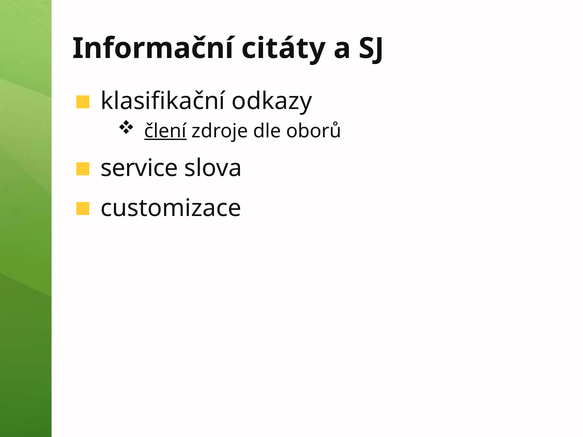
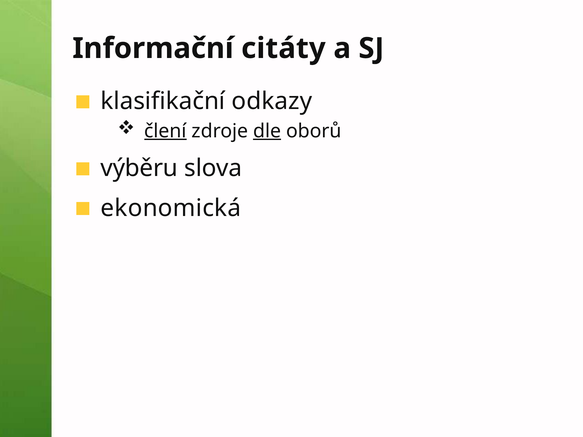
dle underline: none -> present
service: service -> výběru
customizace: customizace -> ekonomická
